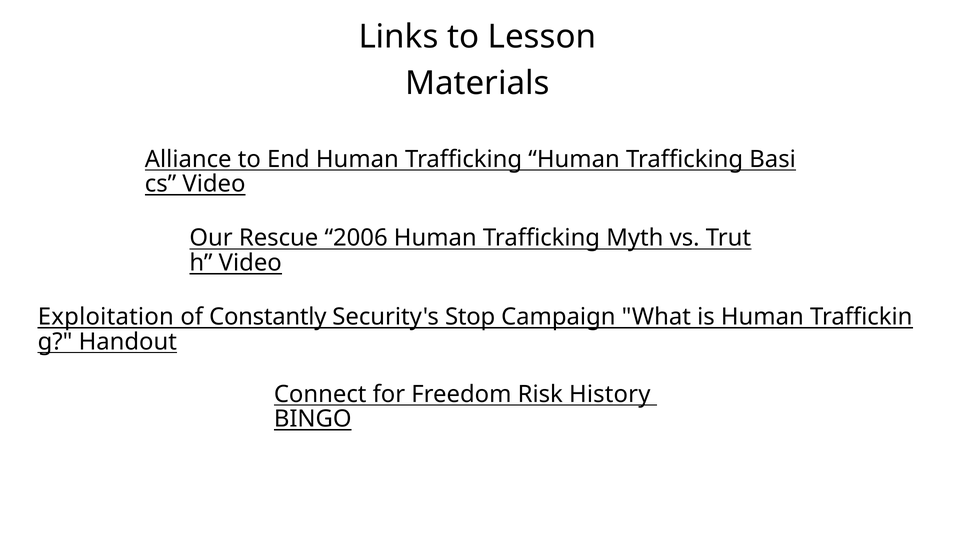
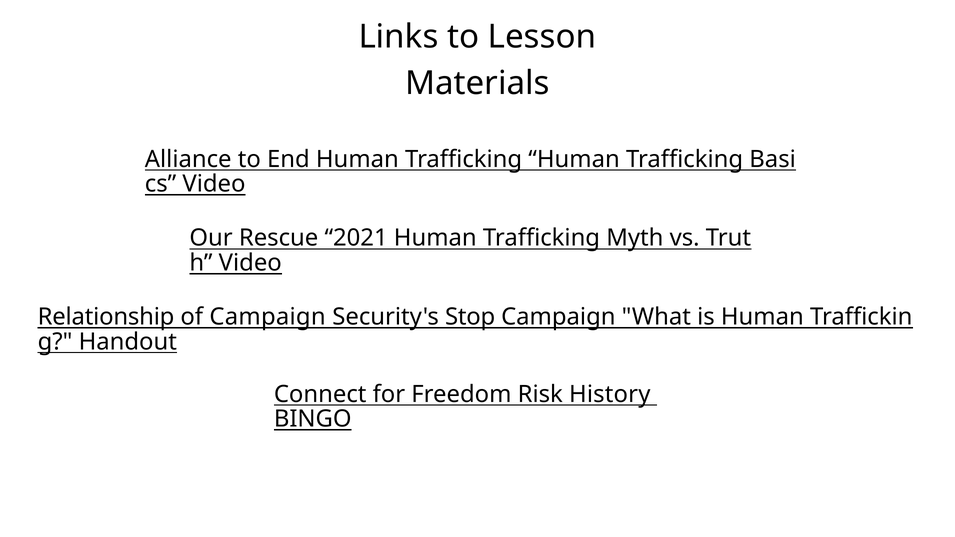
2006: 2006 -> 2021
Exploitation: Exploitation -> Relationship
of Constantly: Constantly -> Campaign
